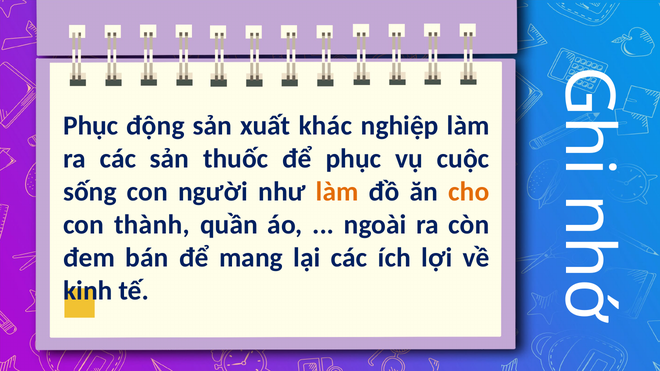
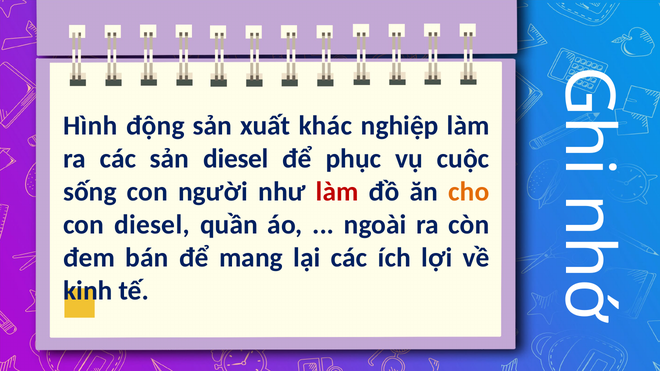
Phục at (91, 126): Phục -> Hình
sản thuốc: thuốc -> diesel
làm at (337, 192) colour: orange -> red
con thành: thành -> diesel
